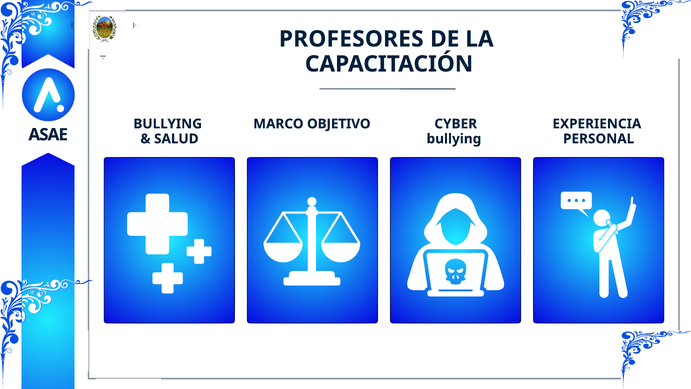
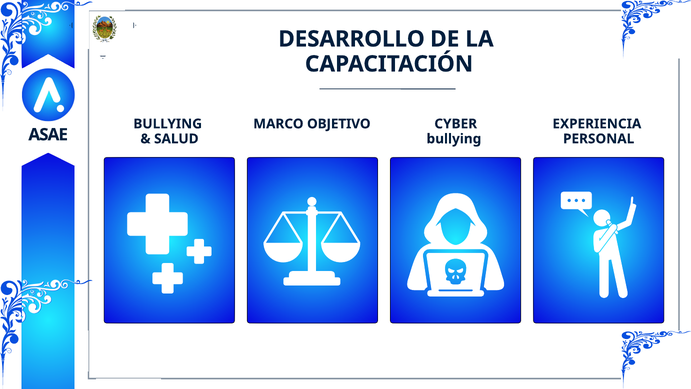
PROFESORES: PROFESORES -> DESARROLLO
